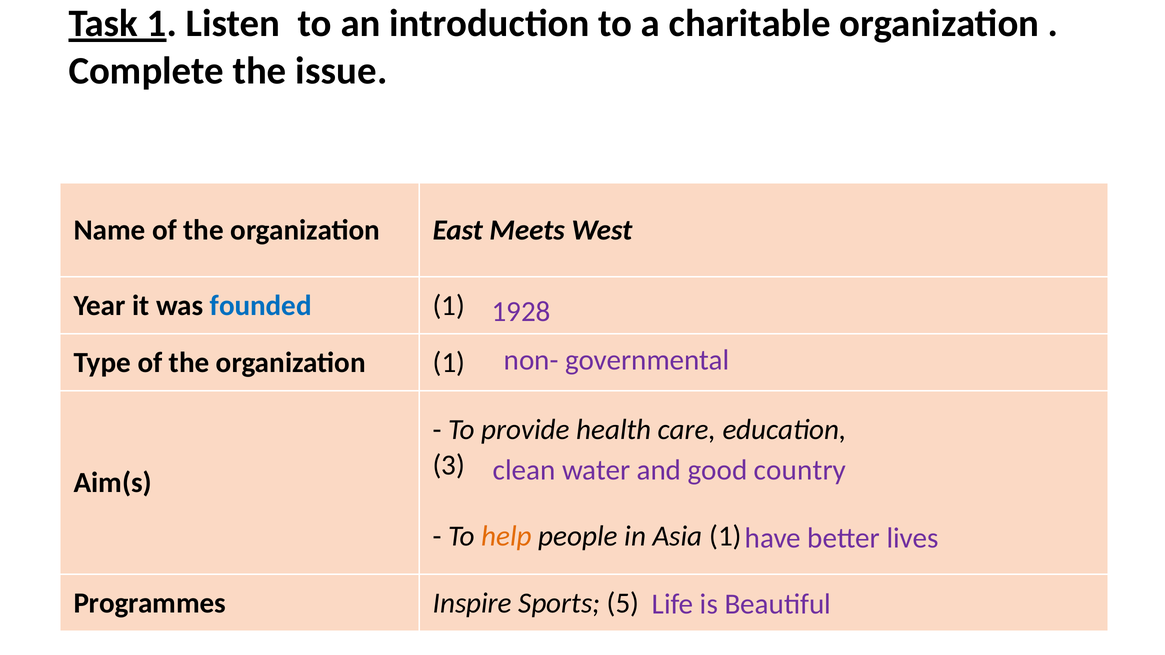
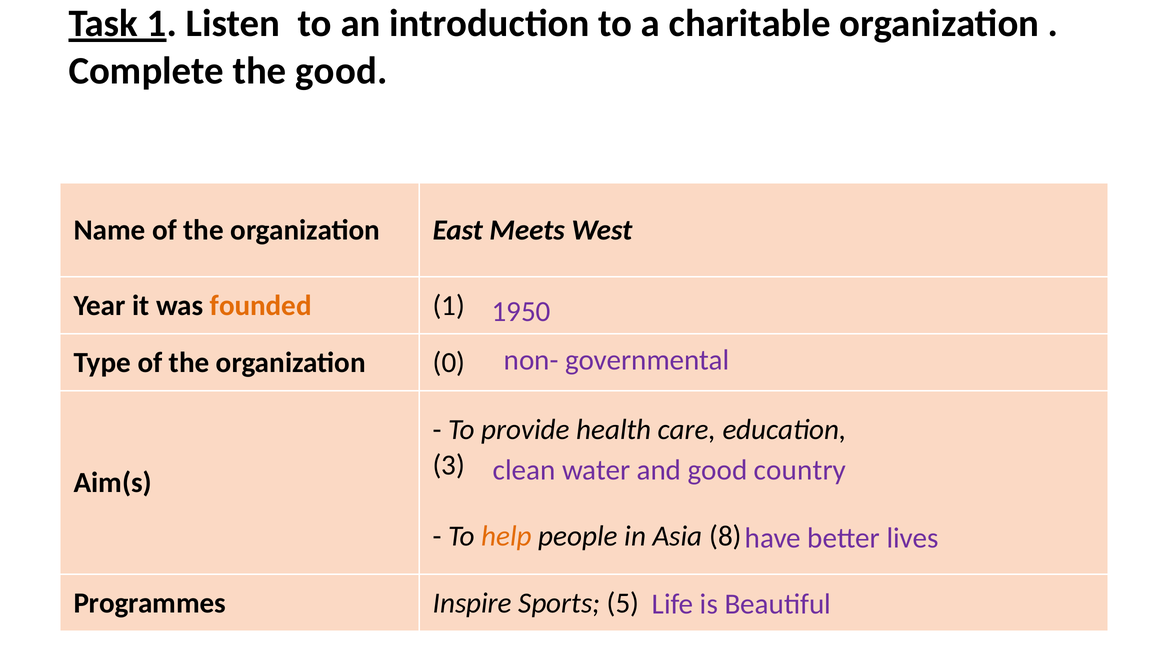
the issue: issue -> good
founded colour: blue -> orange
1928: 1928 -> 1950
organization 1: 1 -> 0
Asia 1: 1 -> 8
